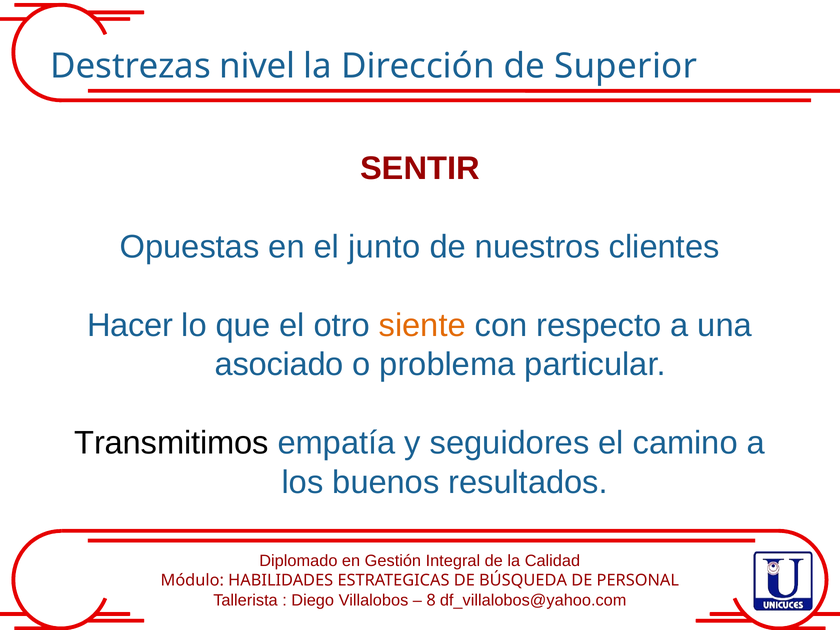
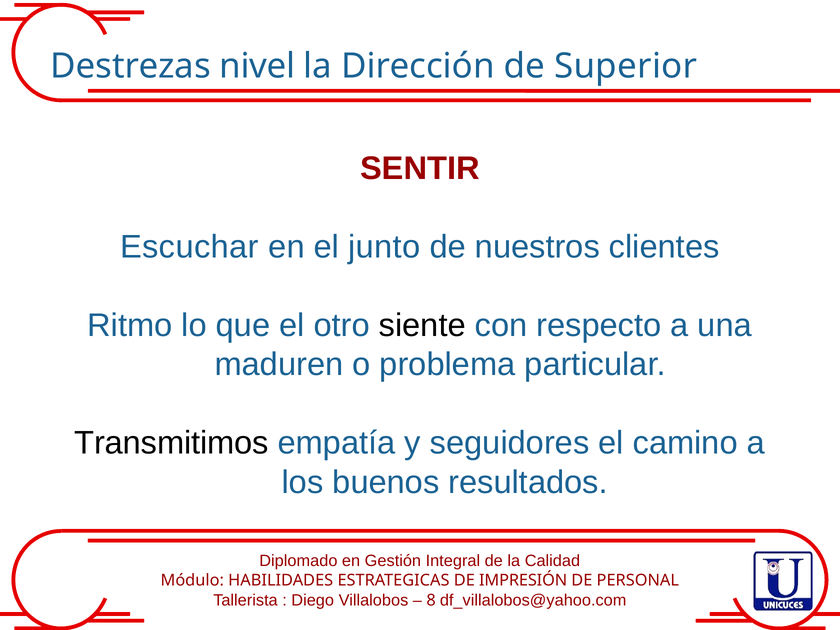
Opuestas: Opuestas -> Escuchar
Hacer: Hacer -> Ritmo
siente colour: orange -> black
asociado: asociado -> maduren
BÚSQUEDA: BÚSQUEDA -> IMPRESIÓN
